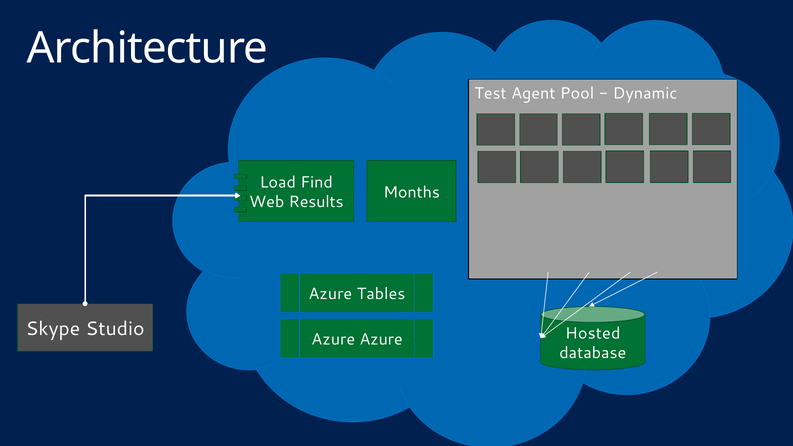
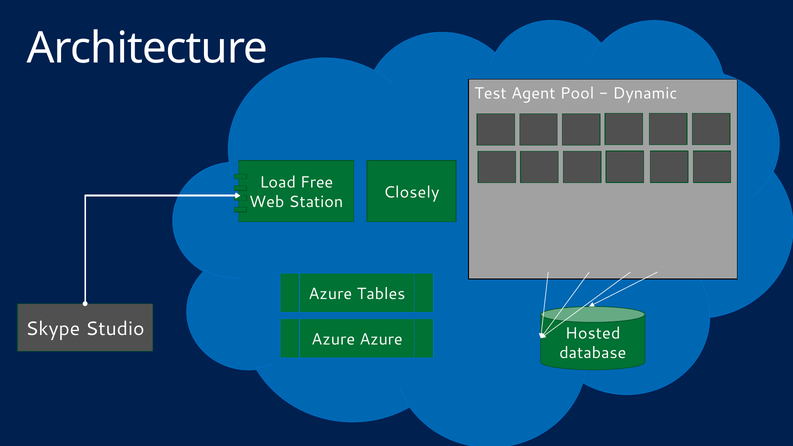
Find: Find -> Free
Months: Months -> Closely
Results: Results -> Station
